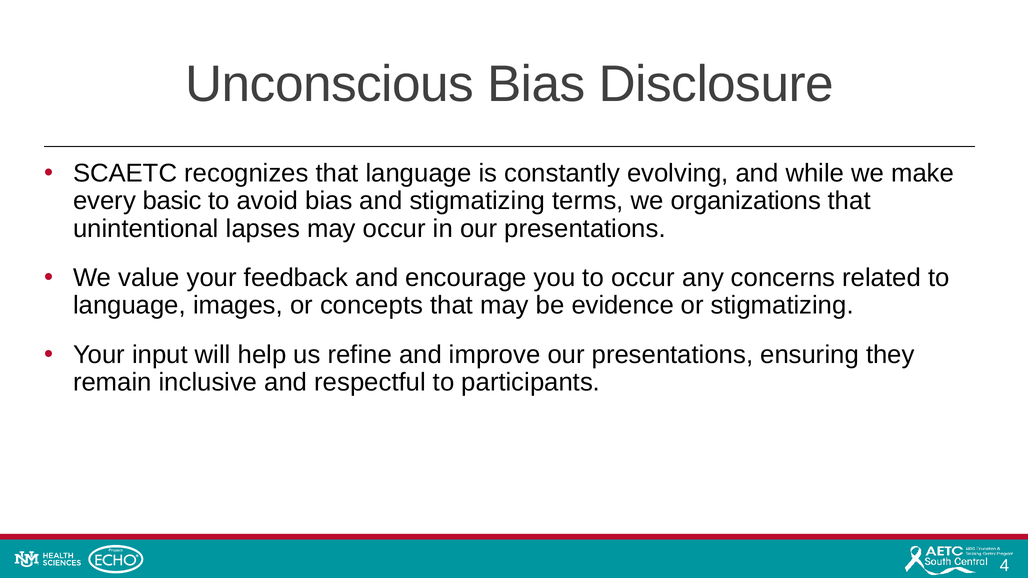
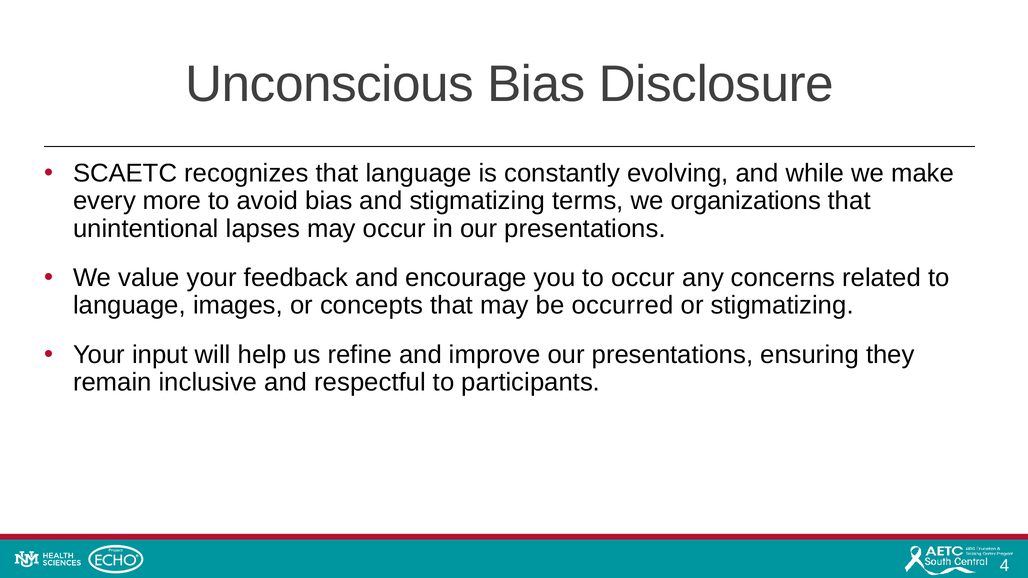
basic: basic -> more
evidence: evidence -> occurred
